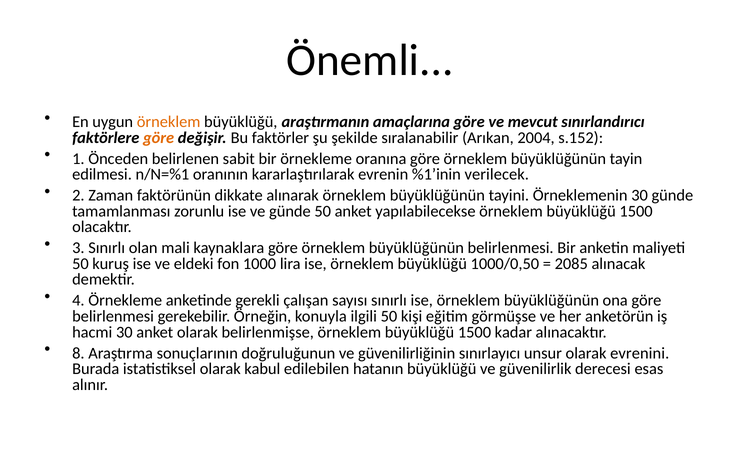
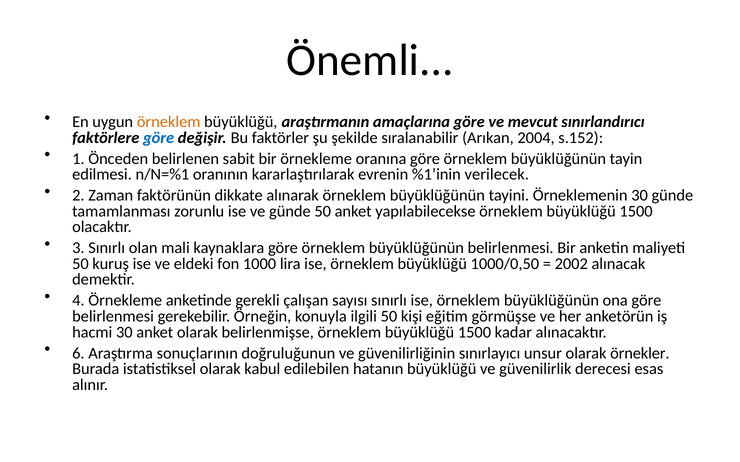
göre at (159, 138) colour: orange -> blue
2085: 2085 -> 2002
8: 8 -> 6
evrenini: evrenini -> örnekler
